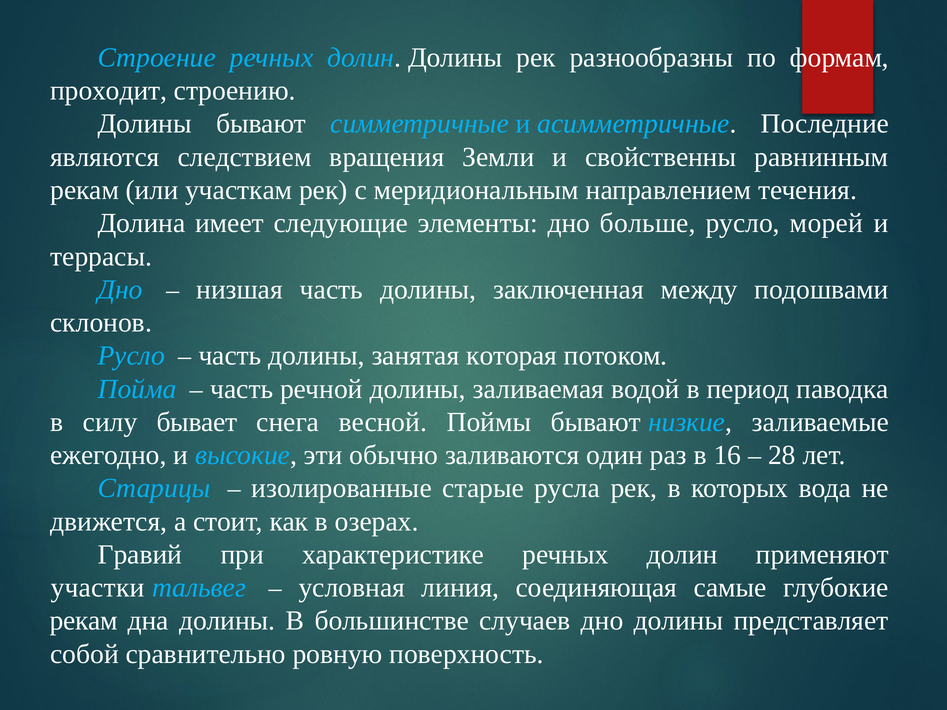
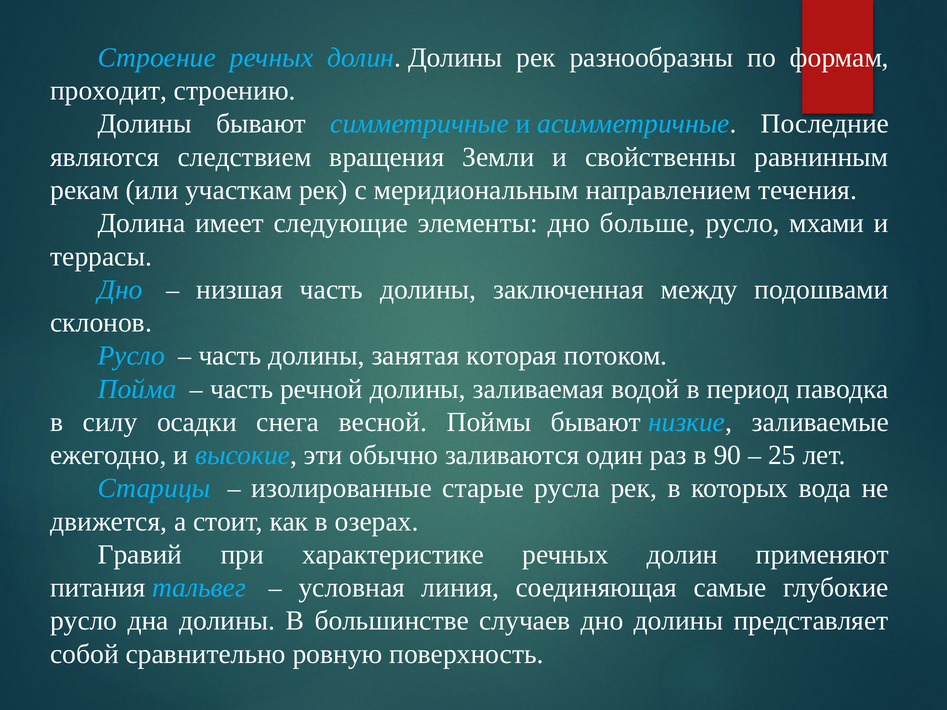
морей: морей -> мхами
бывает: бывает -> осадки
16: 16 -> 90
28: 28 -> 25
участки: участки -> питания
рекам at (84, 621): рекам -> русло
